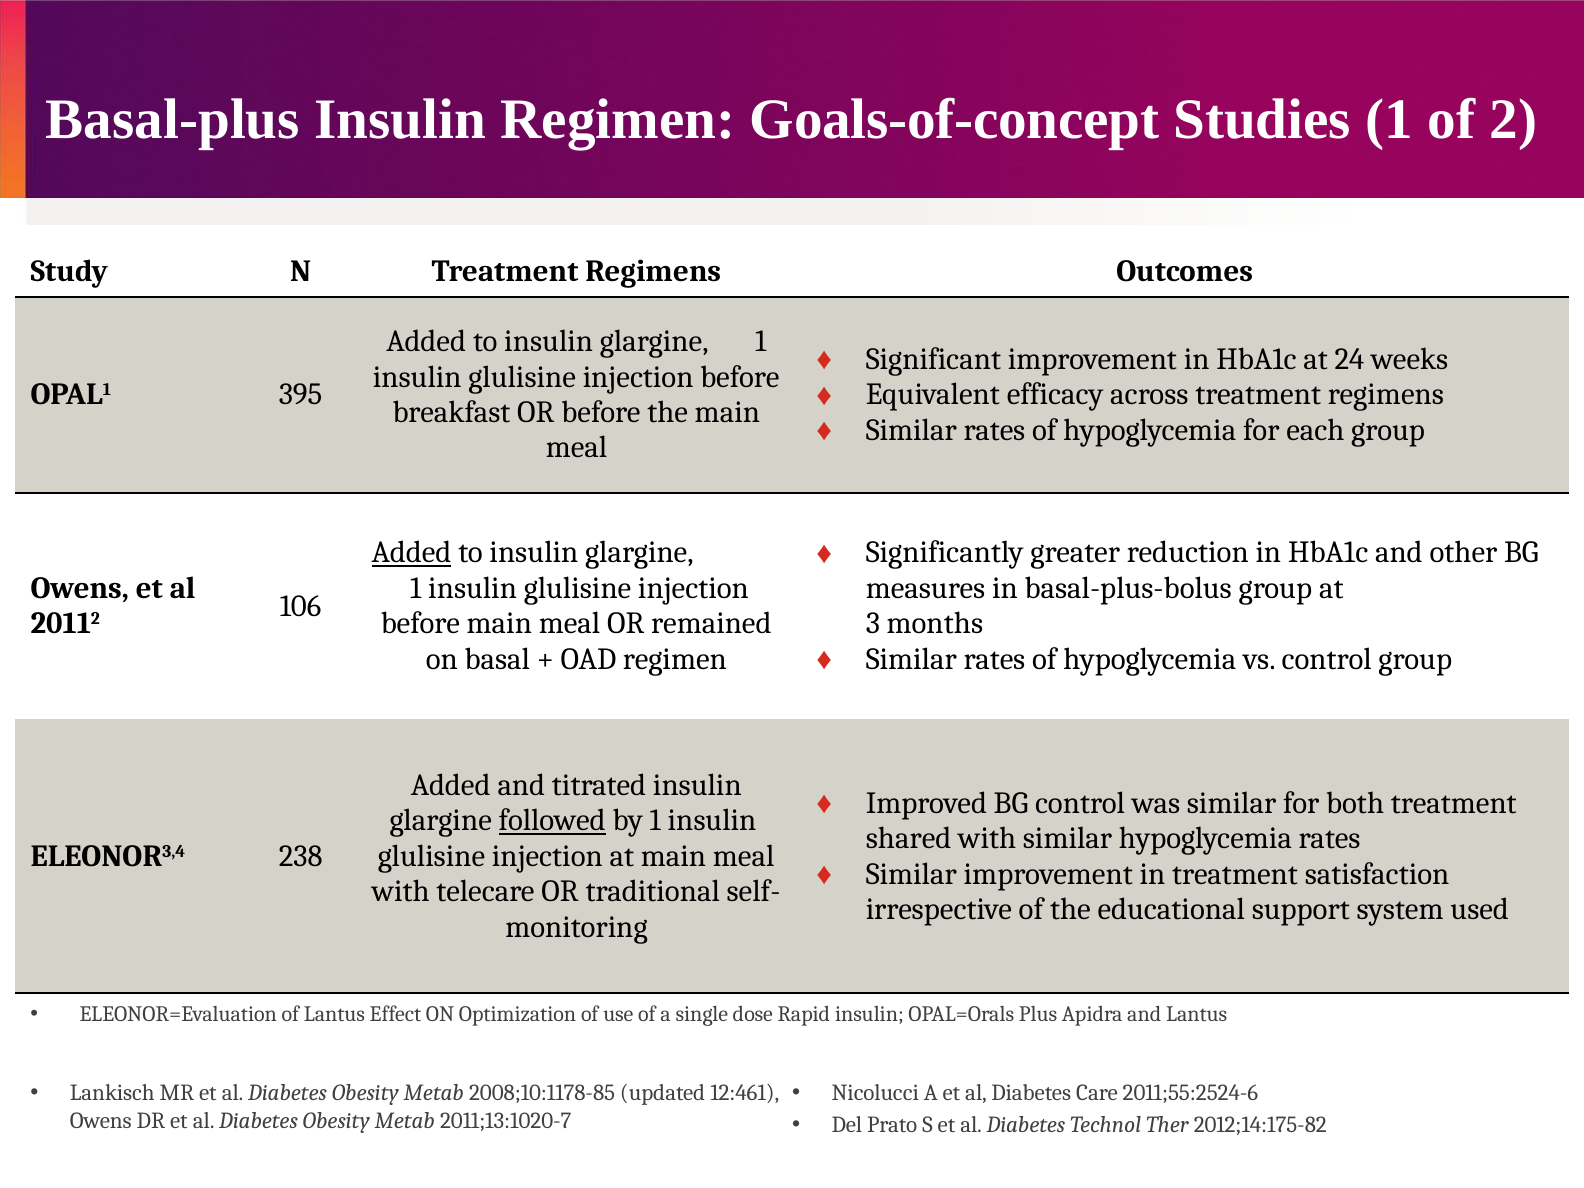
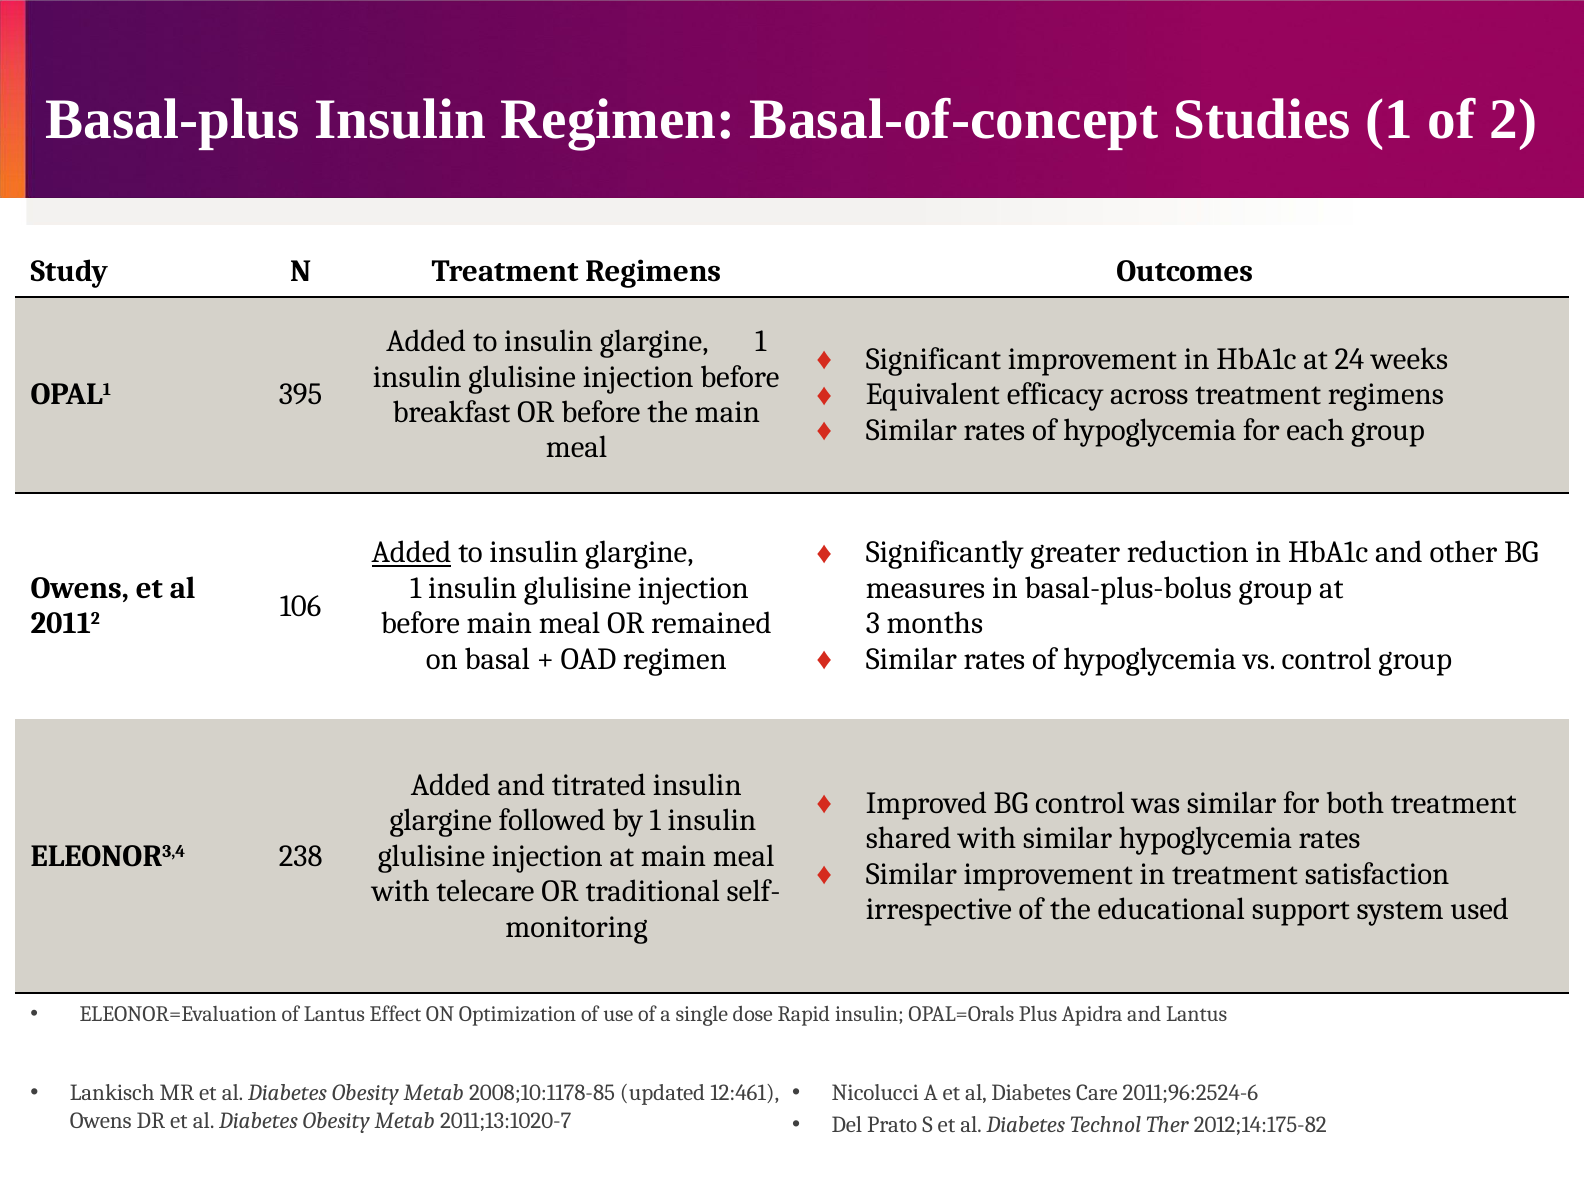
Goals-of-concept: Goals-of-concept -> Basal-of-concept
followed underline: present -> none
2011;55:2524-6: 2011;55:2524-6 -> 2011;96:2524-6
